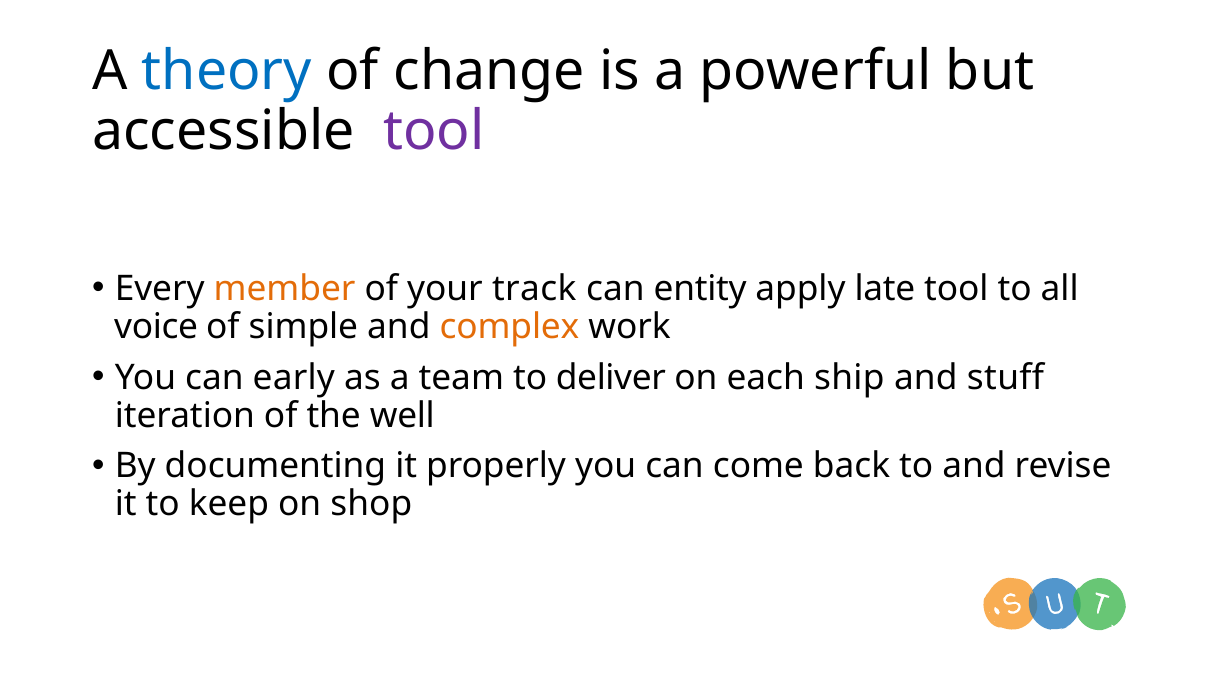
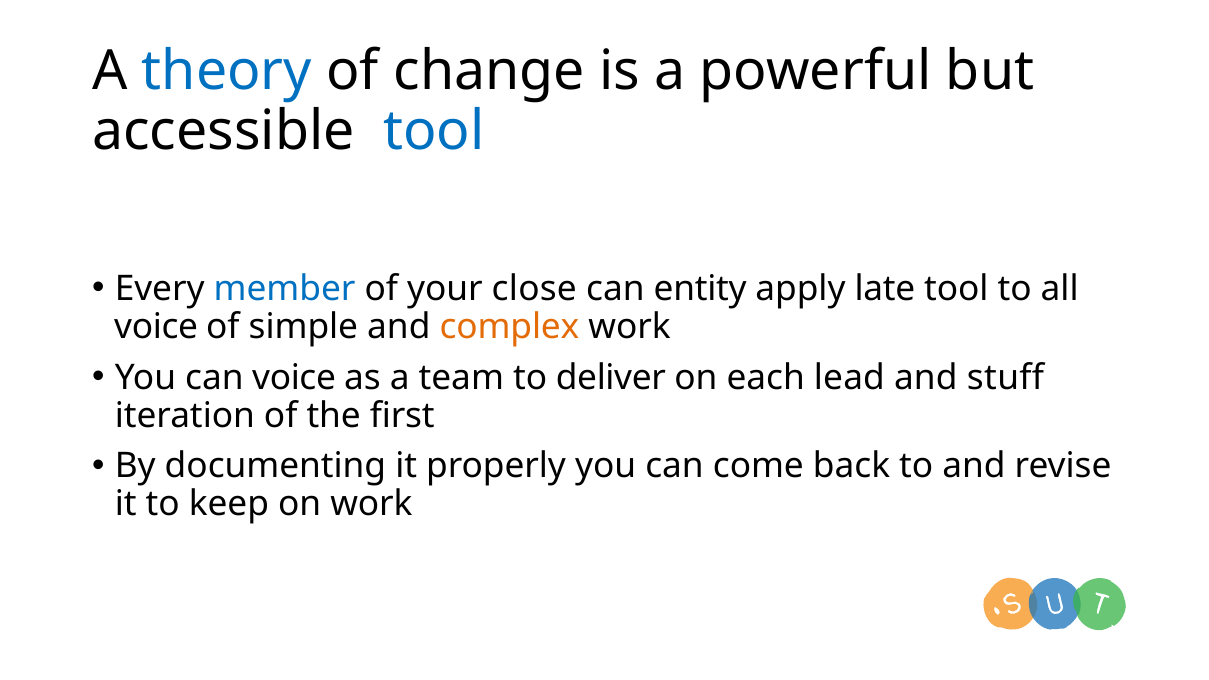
tool at (434, 131) colour: purple -> blue
member colour: orange -> blue
track: track -> close
can early: early -> voice
ship: ship -> lead
well: well -> first
on shop: shop -> work
